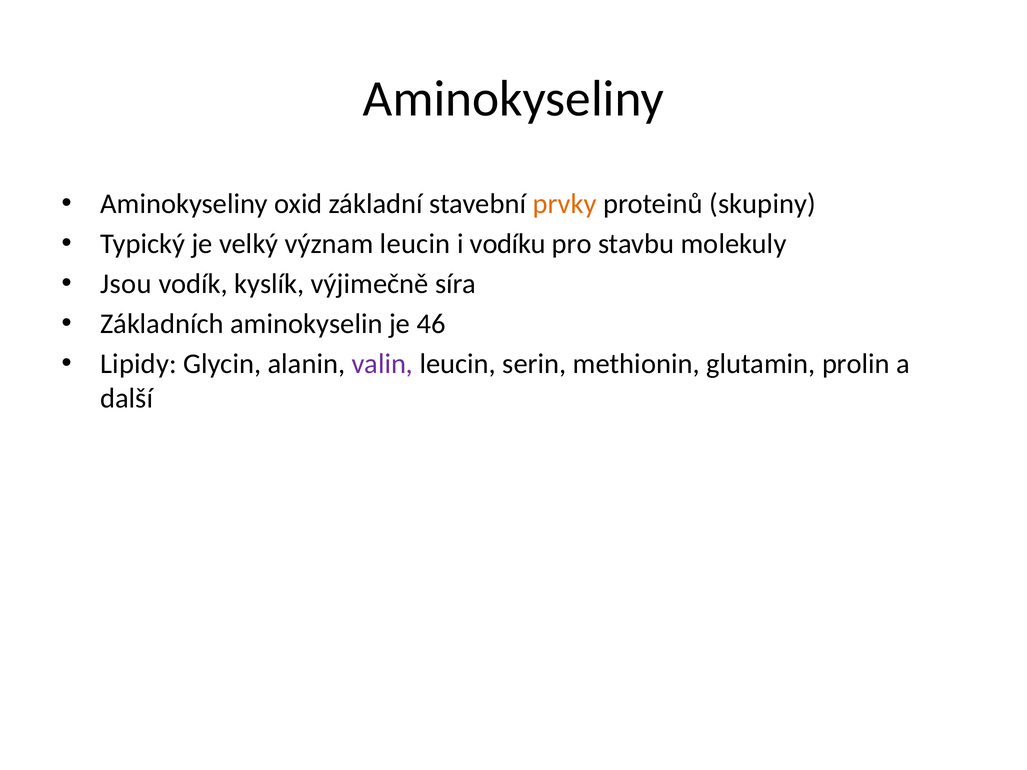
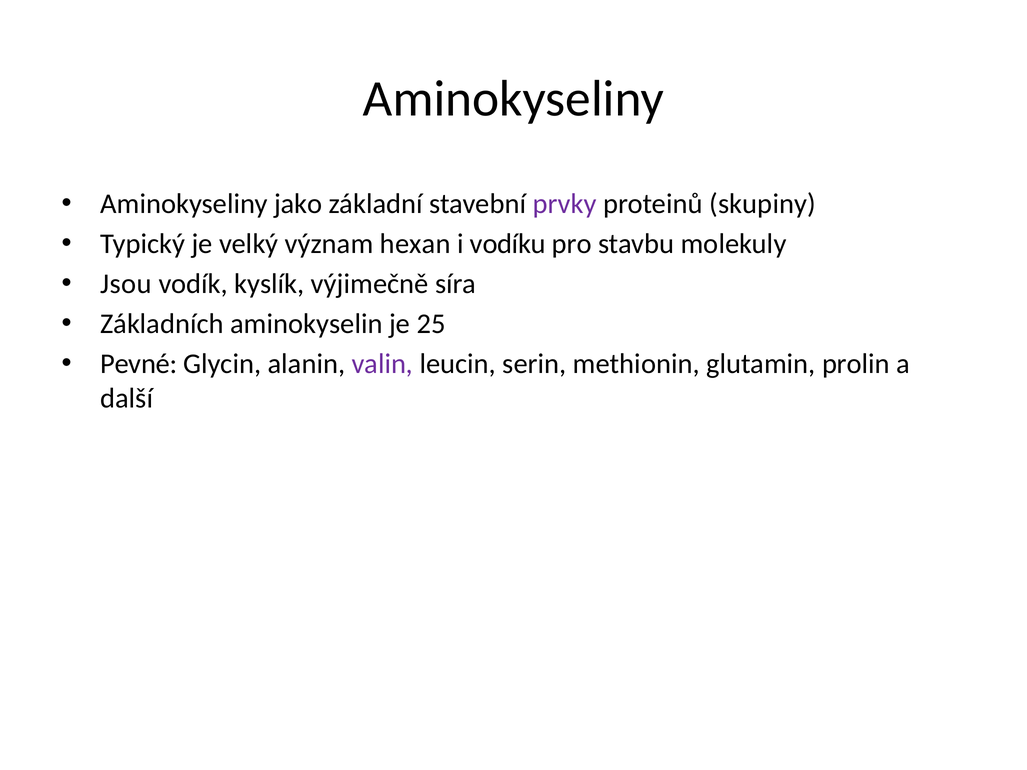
oxid: oxid -> jako
prvky colour: orange -> purple
význam leucin: leucin -> hexan
46: 46 -> 25
Lipidy: Lipidy -> Pevné
